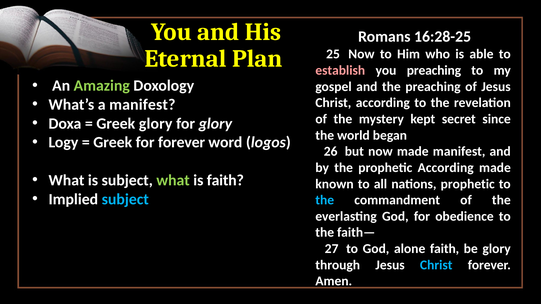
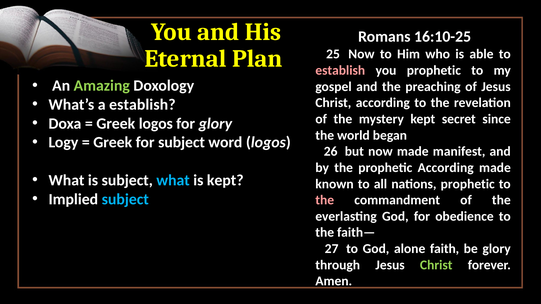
16:28-25: 16:28-25 -> 16:10-25
you preaching: preaching -> prophetic
a manifest: manifest -> establish
Greek glory: glory -> logos
for forever: forever -> subject
what at (173, 180) colour: light green -> light blue
is faith: faith -> kept
the at (325, 200) colour: light blue -> pink
Christ at (436, 265) colour: light blue -> light green
